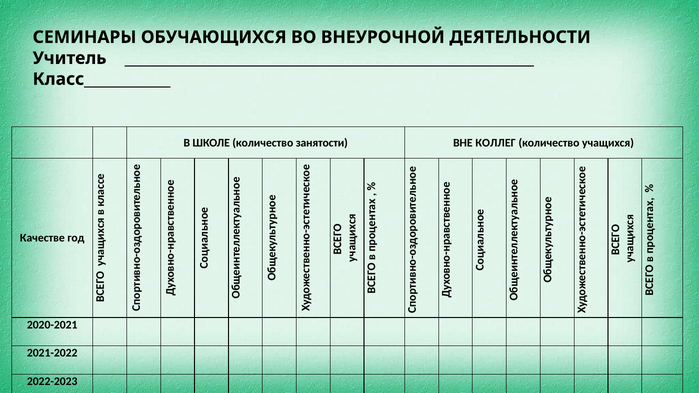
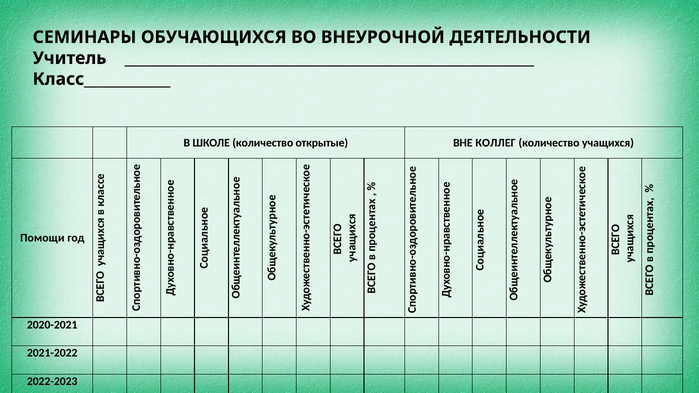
занятости: занятости -> открытые
Качестве: Качестве -> Помощи
